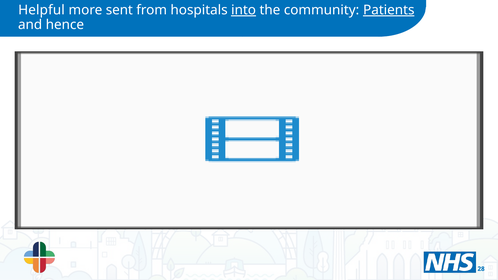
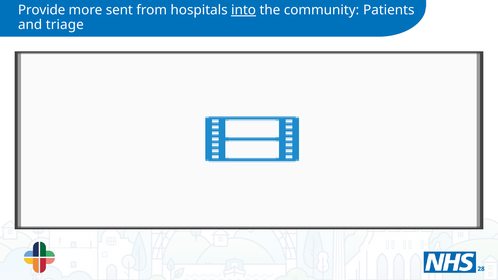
Helpful: Helpful -> Provide
Patients underline: present -> none
hence: hence -> triage
